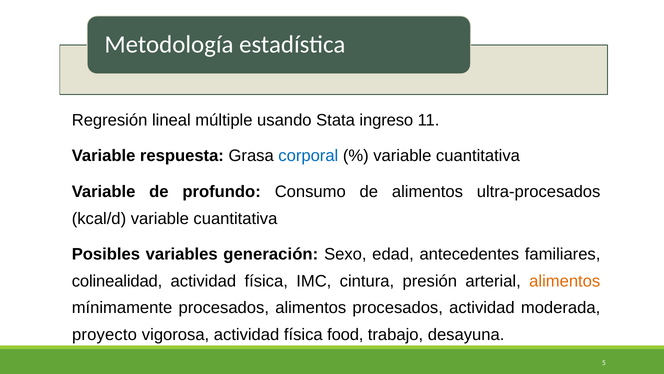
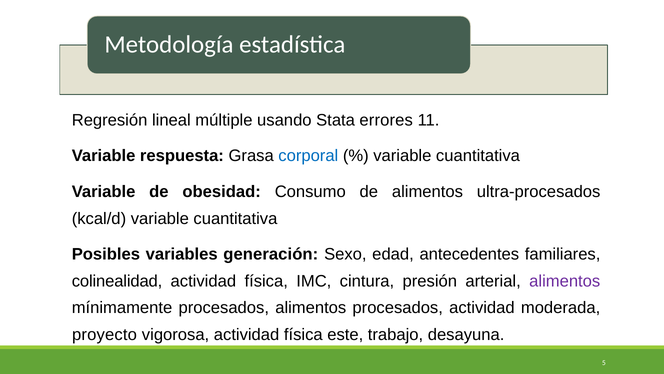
ingreso: ingreso -> errores
profundo: profundo -> obesidad
alimentos at (565, 281) colour: orange -> purple
food: food -> este
